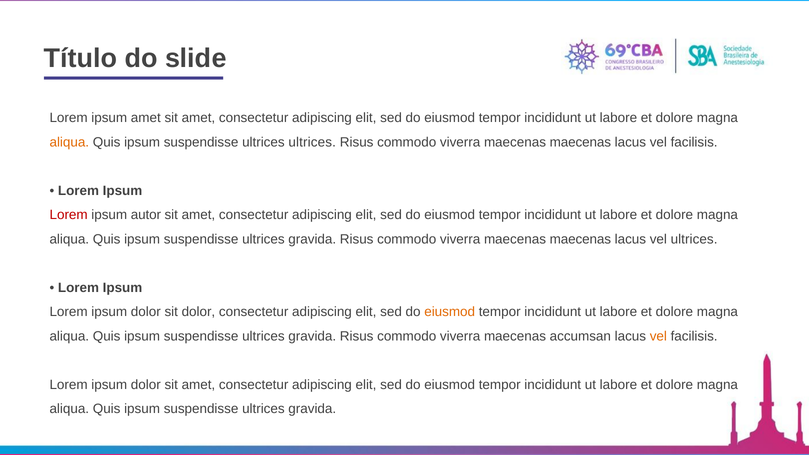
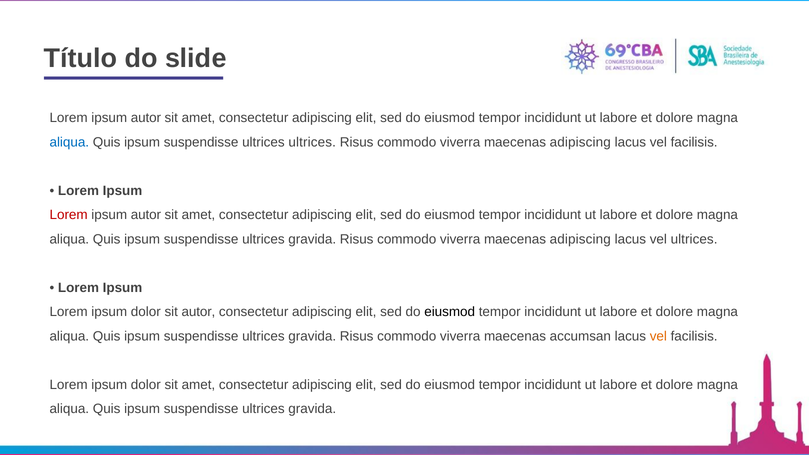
amet at (146, 118): amet -> autor
aliqua at (69, 142) colour: orange -> blue
maecenas at (580, 142): maecenas -> adipiscing
maecenas at (580, 239): maecenas -> adipiscing
sit dolor: dolor -> autor
eiusmod at (450, 312) colour: orange -> black
